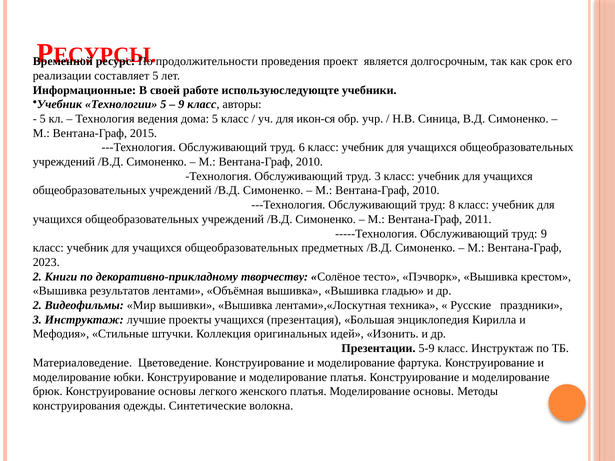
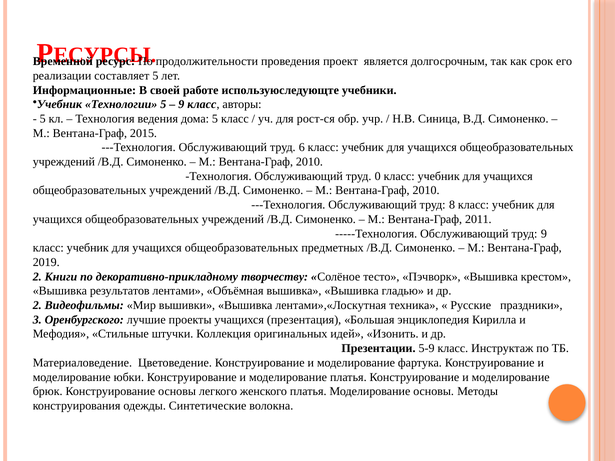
икон-ся: икон-ся -> рост-ся
труд 3: 3 -> 0
2023: 2023 -> 2019
3 Инструктаж: Инструктаж -> Оренбургского
